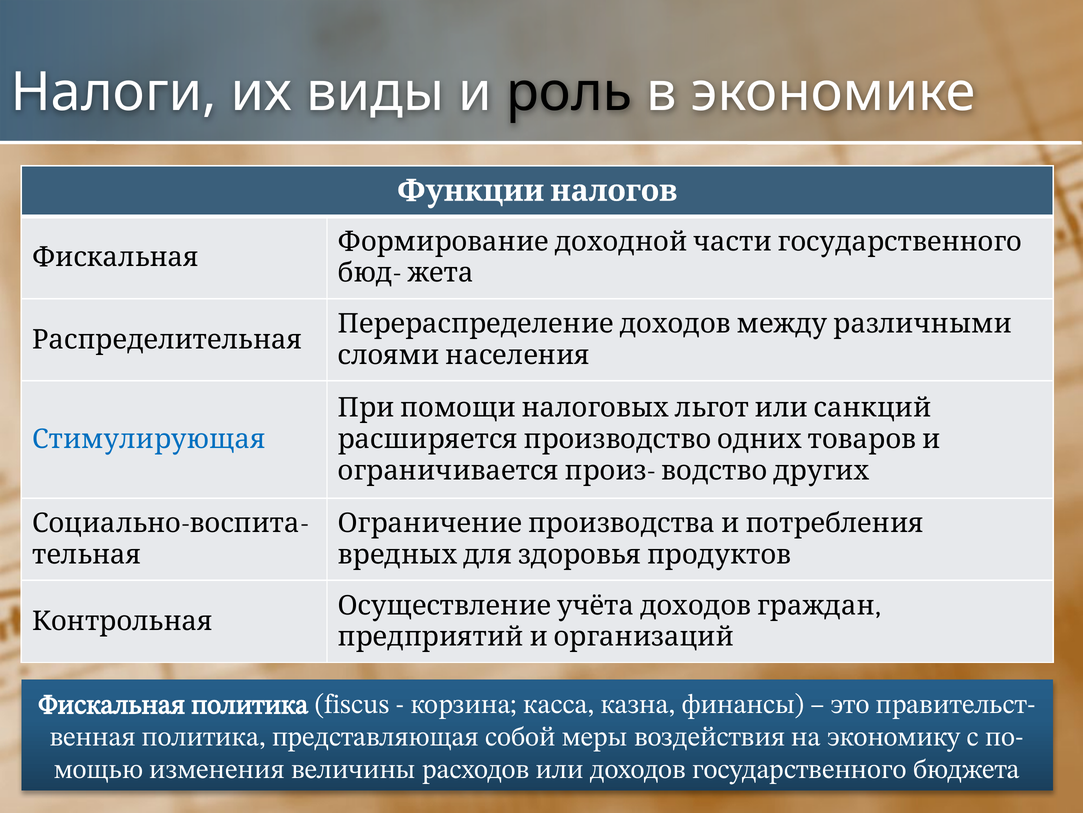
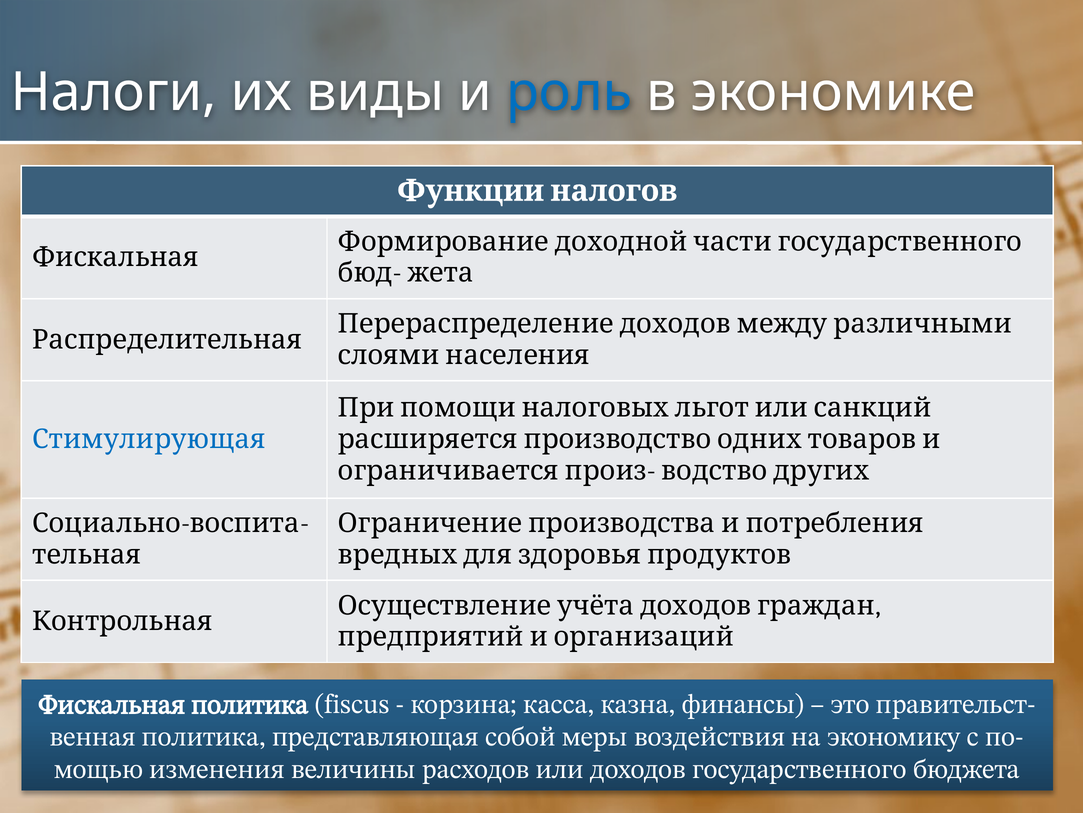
роль colour: black -> blue
